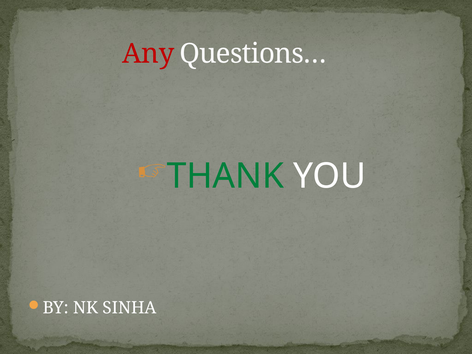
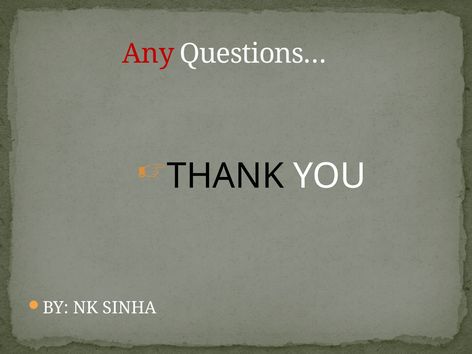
THANK colour: green -> black
